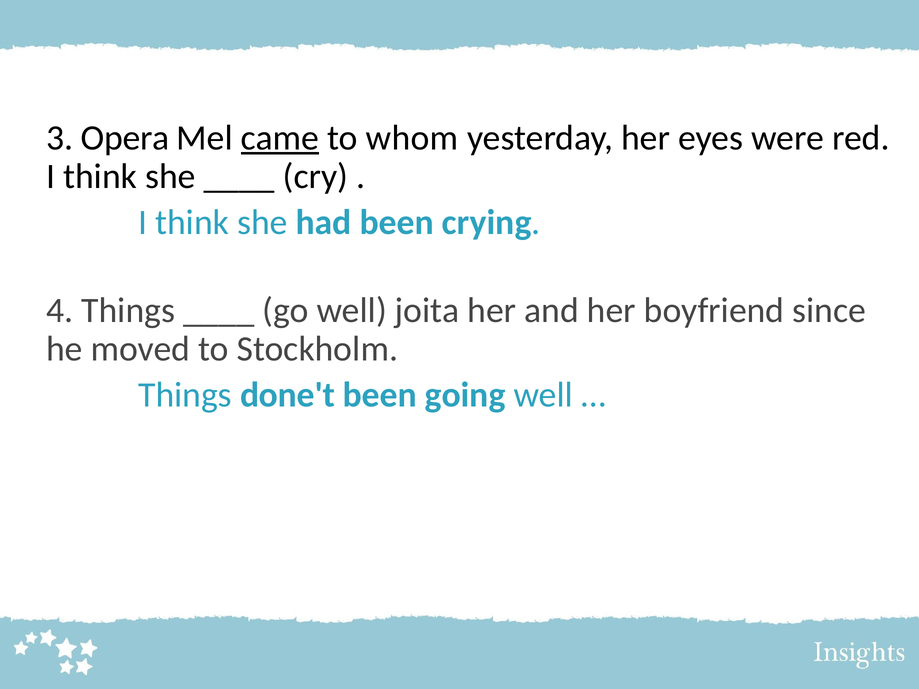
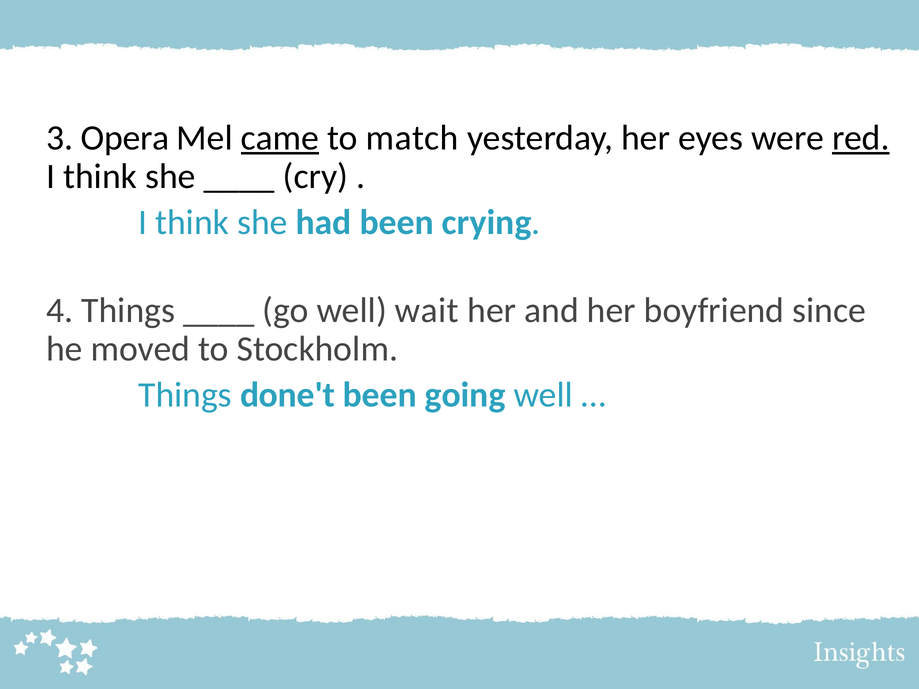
whom: whom -> match
red underline: none -> present
joita: joita -> wait
